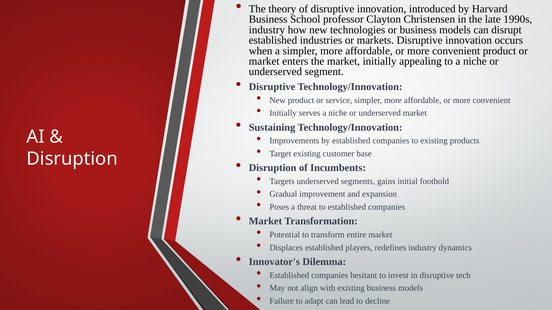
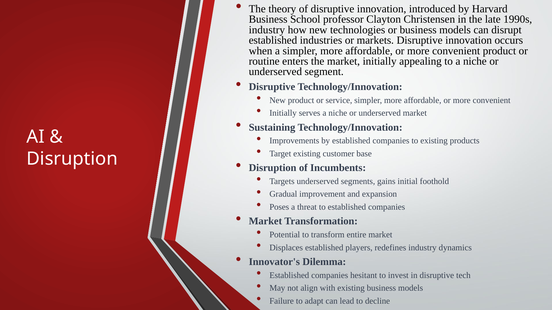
market at (264, 61): market -> routine
